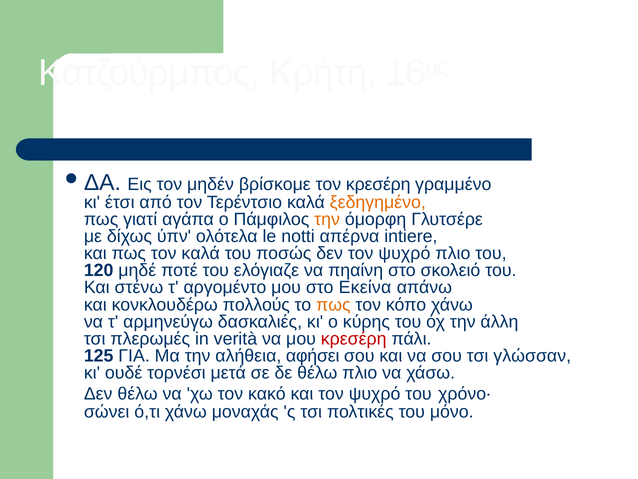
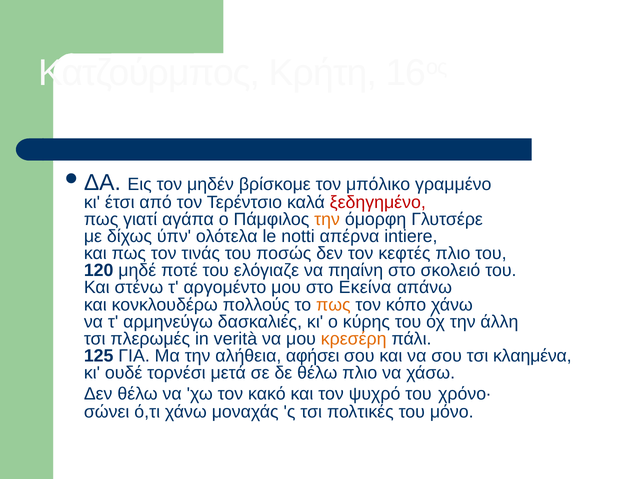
τον κρεσέρη: κρεσέρη -> μπόλικο
ξεδηγημένο colour: orange -> red
τον καλά: καλά -> τινάς
δεν τον ψυχρό: ψυχρό -> κεφτές
κρεσέρη at (354, 338) colour: red -> orange
γλώσσαν: γλώσσαν -> κλαημένα
